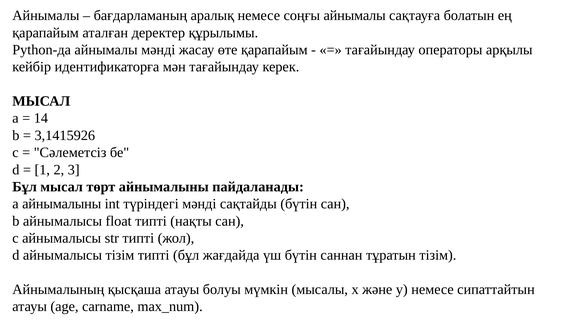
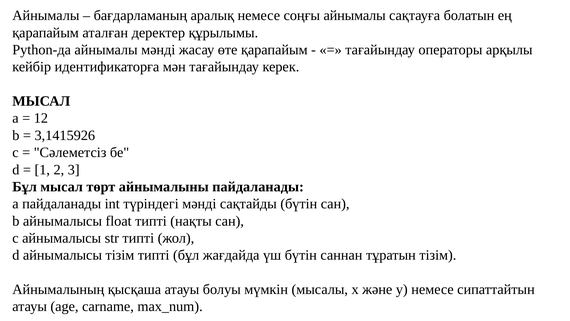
14: 14 -> 12
a айнымалыны: айнымалыны -> пайдаланады
